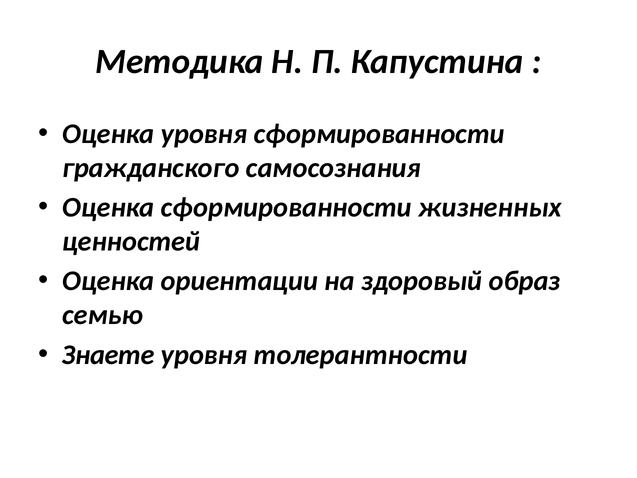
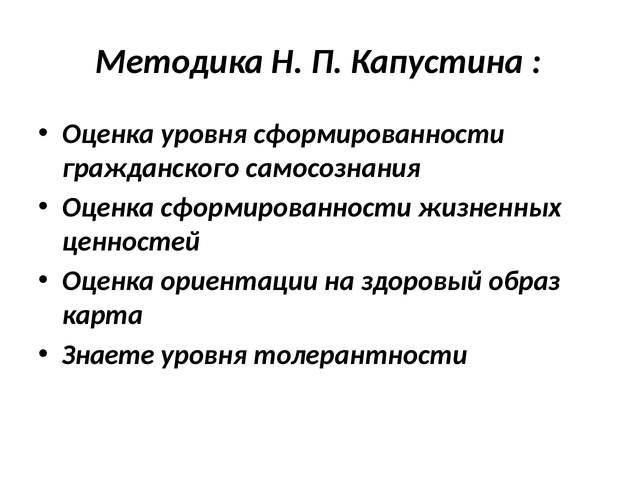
семью: семью -> карта
